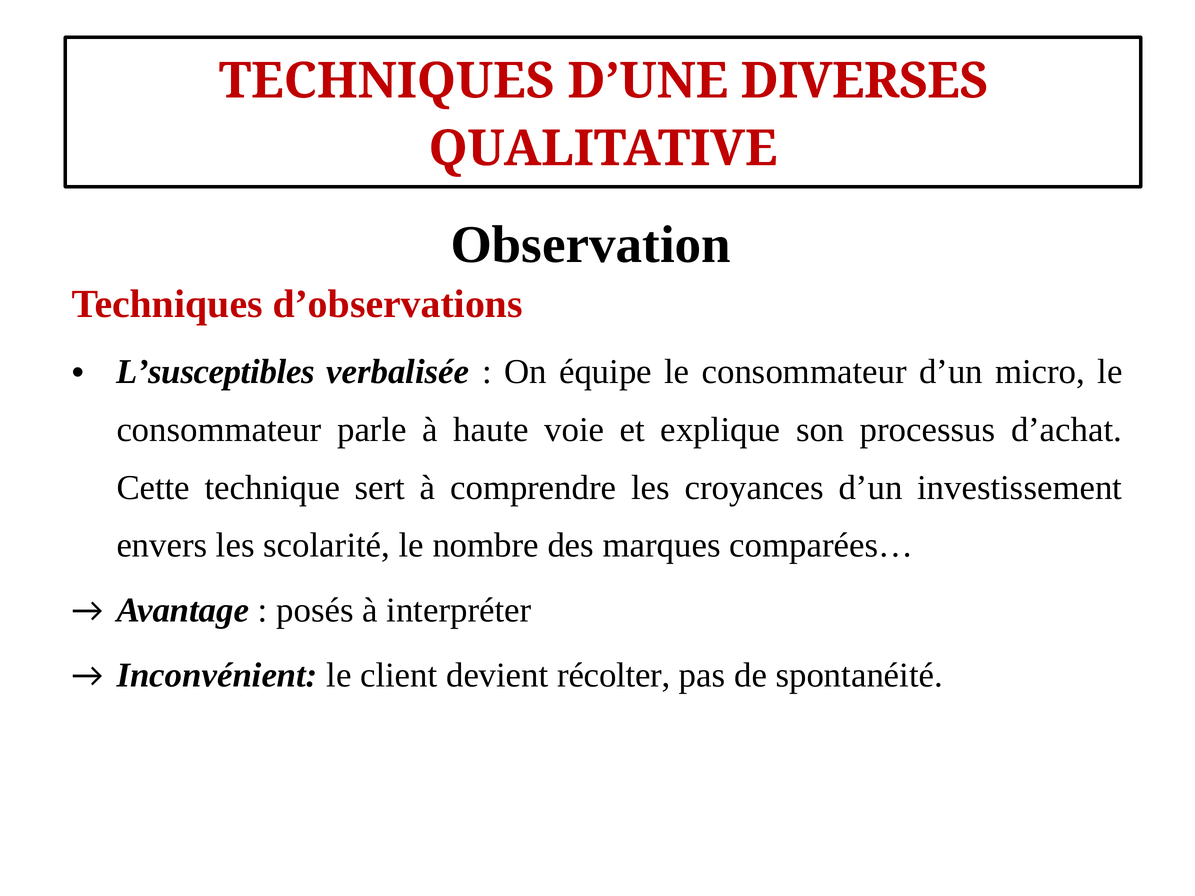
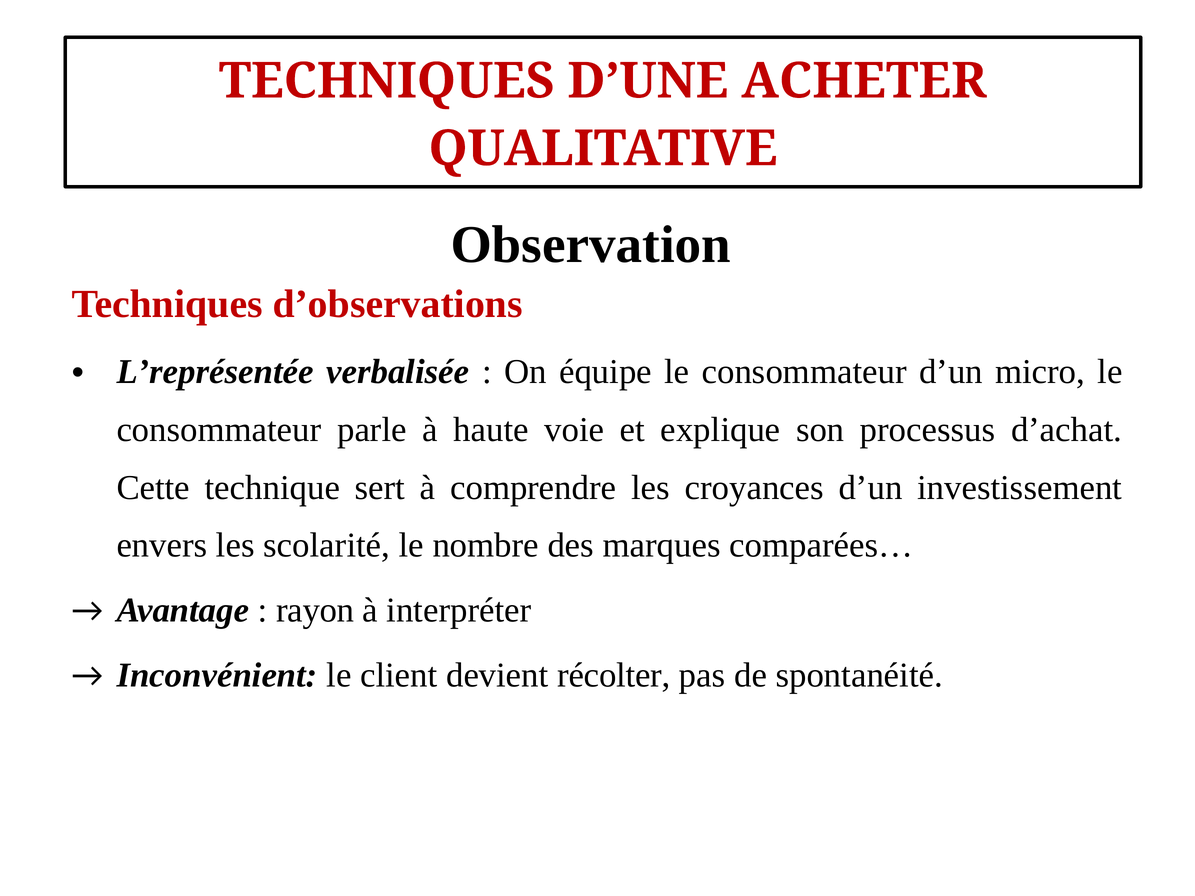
DIVERSES: DIVERSES -> ACHETER
L’susceptibles: L’susceptibles -> L’représentée
posés: posés -> rayon
